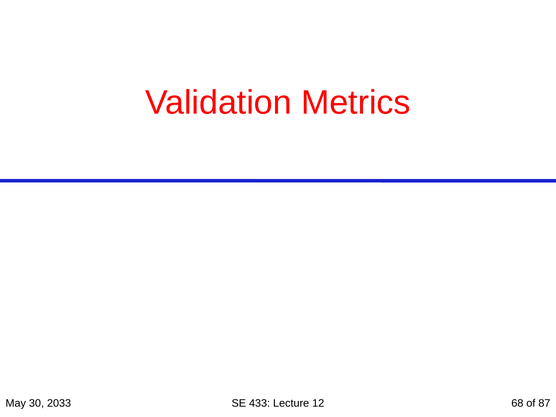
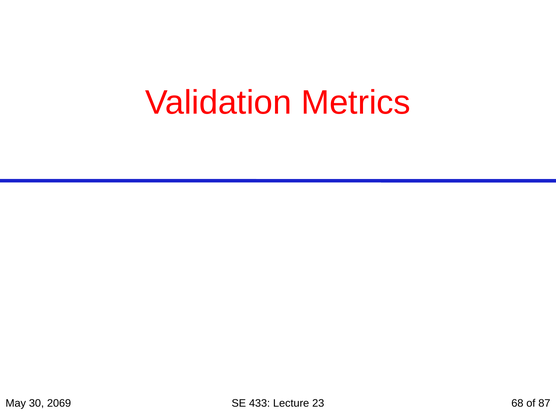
2033: 2033 -> 2069
12: 12 -> 23
